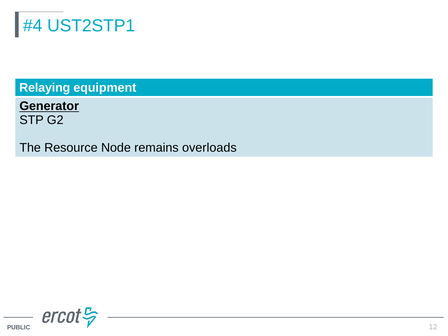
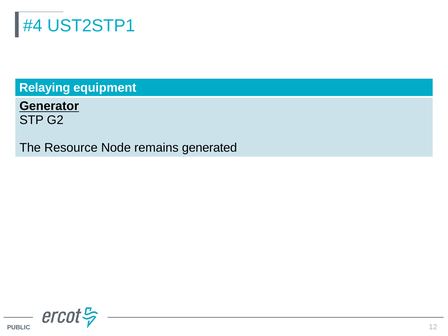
overloads: overloads -> generated
